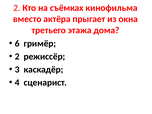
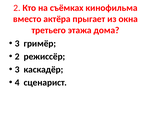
6 at (17, 44): 6 -> 3
